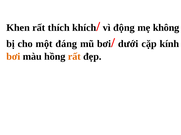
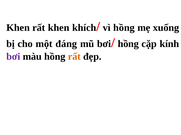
rất thích: thích -> khen
vì động: động -> hồng
không: không -> xuống
dưới at (128, 44): dưới -> hồng
bơi at (13, 57) colour: orange -> purple
